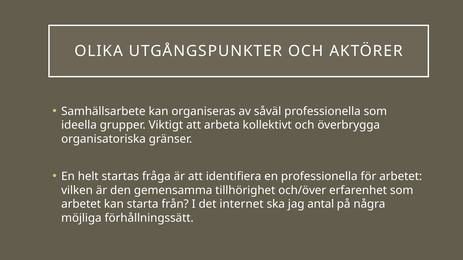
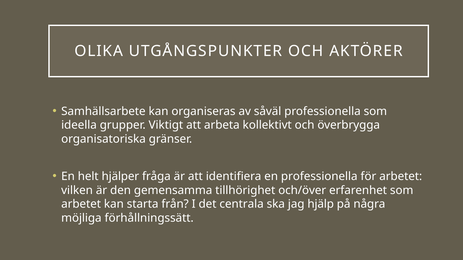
startas: startas -> hjälper
internet: internet -> centrala
antal: antal -> hjälp
